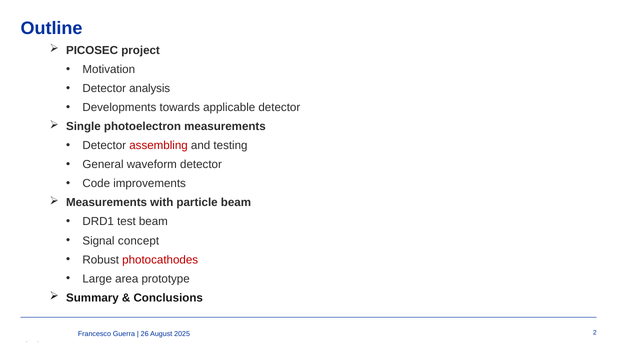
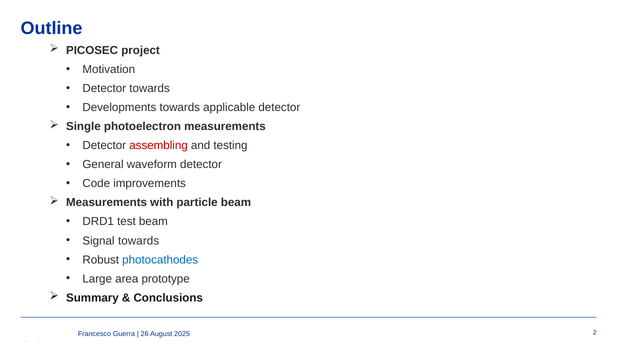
Detector analysis: analysis -> towards
Signal concept: concept -> towards
photocathodes colour: red -> blue
